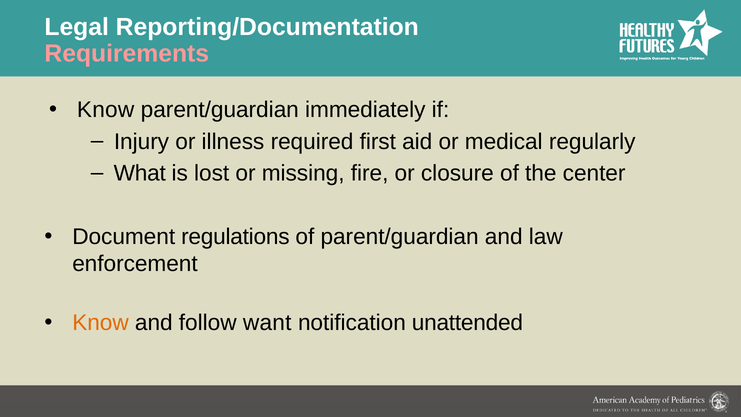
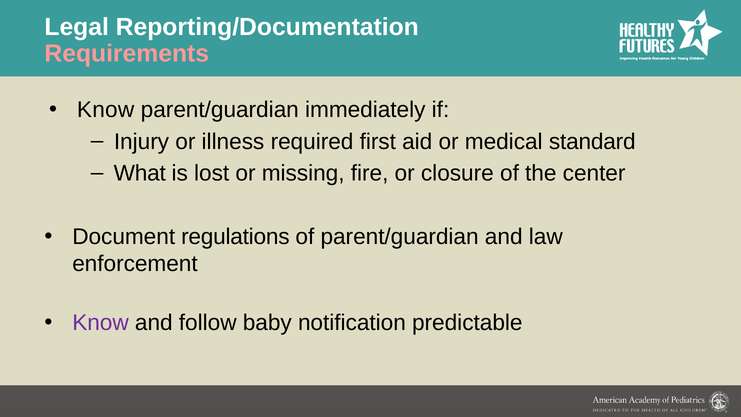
regularly: regularly -> standard
Know at (101, 323) colour: orange -> purple
want: want -> baby
unattended: unattended -> predictable
